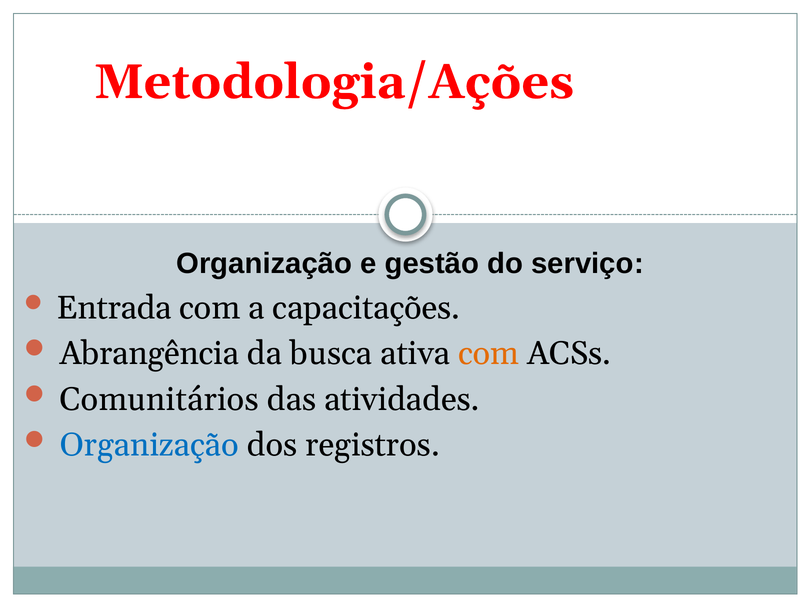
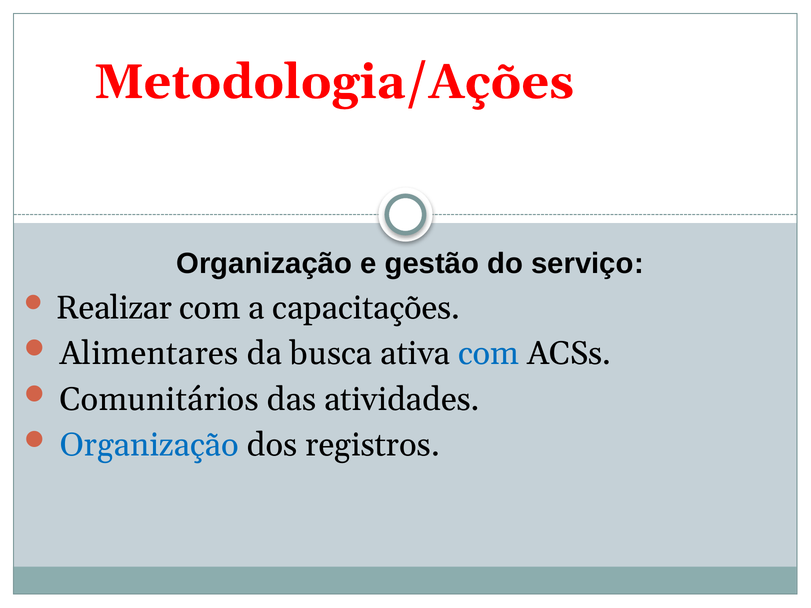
Entrada: Entrada -> Realizar
Abrangência: Abrangência -> Alimentares
com at (489, 354) colour: orange -> blue
